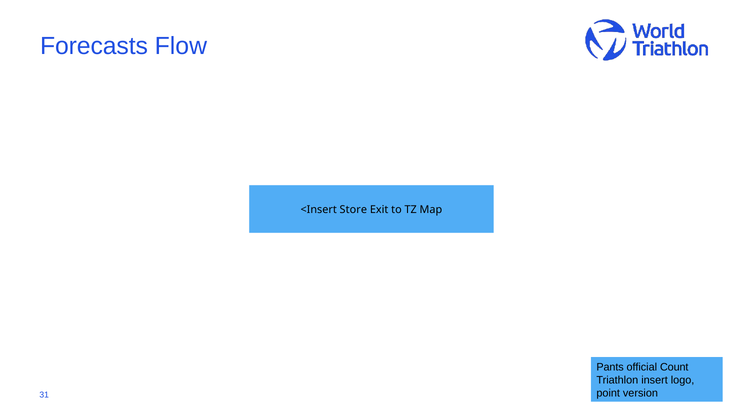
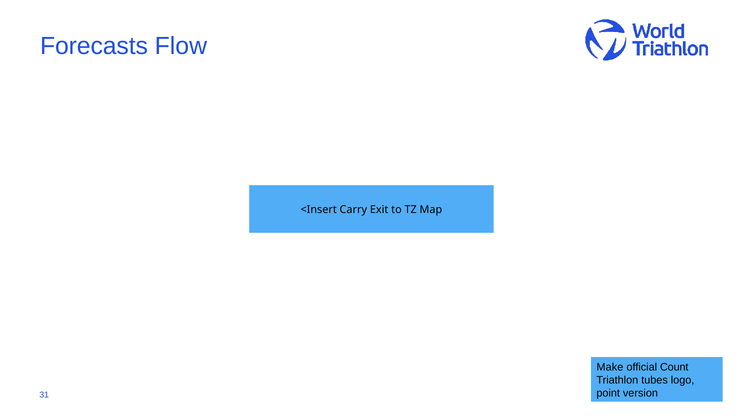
Store: Store -> Carry
Pants: Pants -> Make
insert: insert -> tubes
